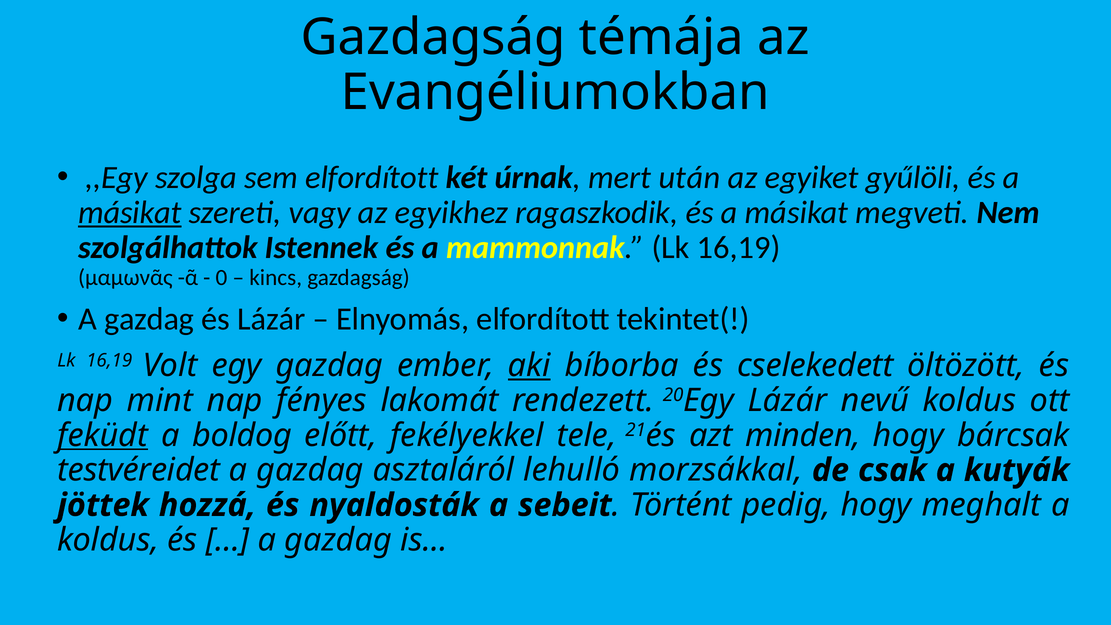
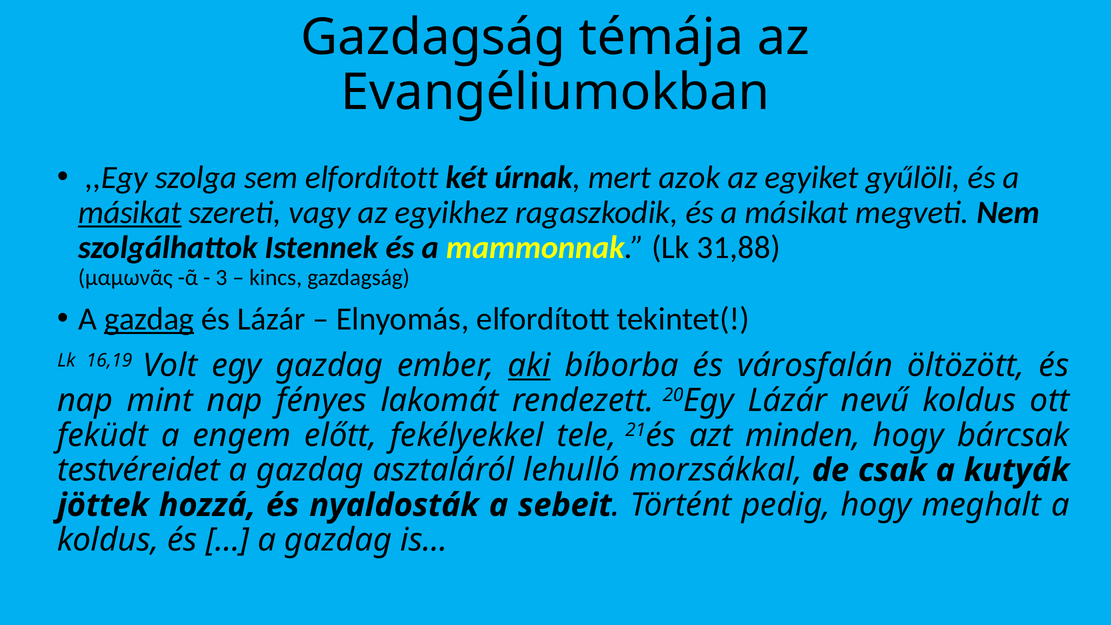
után: után -> azok
mammonnak Lk 16,19: 16,19 -> 31,88
0: 0 -> 3
gazdag at (149, 319) underline: none -> present
cselekedett: cselekedett -> városfalán
feküdt underline: present -> none
boldog: boldog -> engem
